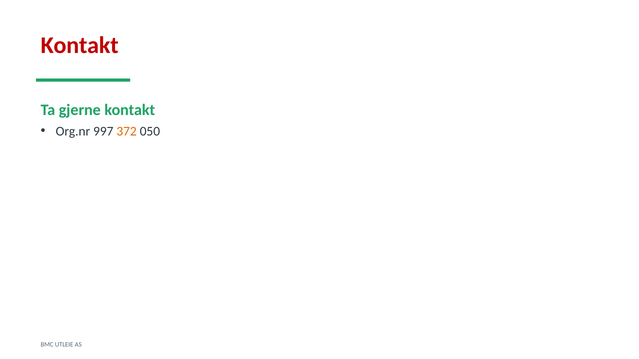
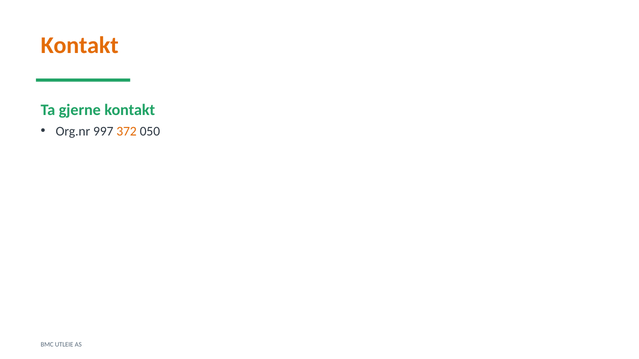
Kontakt at (80, 46) colour: red -> orange
